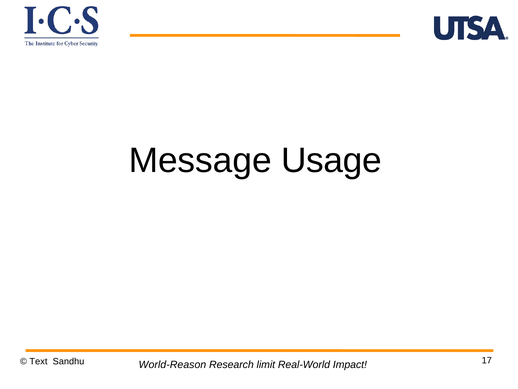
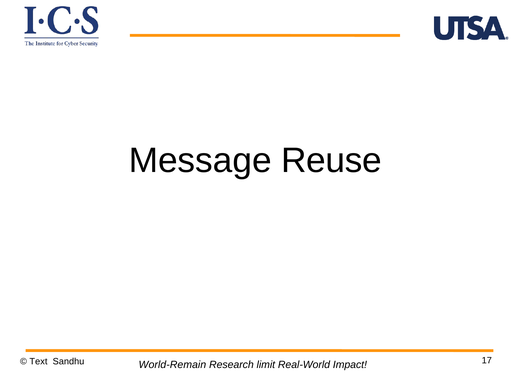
Usage: Usage -> Reuse
World-Reason: World-Reason -> World-Remain
